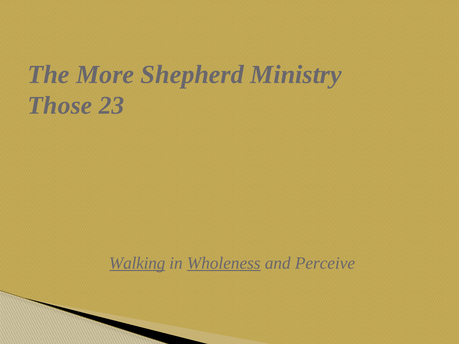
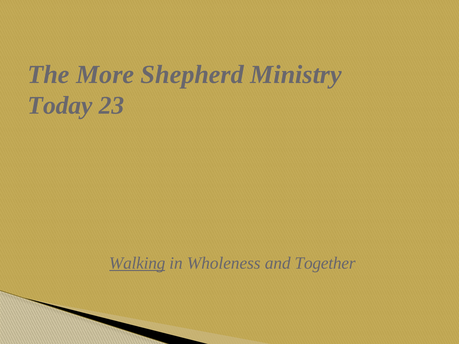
Those: Those -> Today
Wholeness underline: present -> none
Perceive: Perceive -> Together
